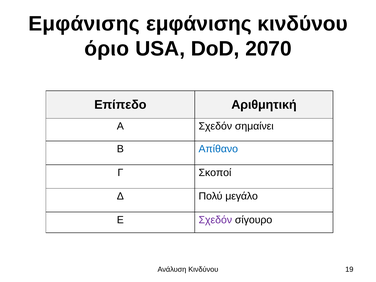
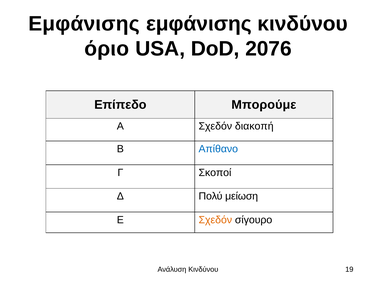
2070: 2070 -> 2076
Αριθμητική: Αριθμητική -> Μπορούμε
σημαίνει: σημαίνει -> διακοπή
μεγάλο: μεγάλο -> μείωση
Σχεδόν at (215, 220) colour: purple -> orange
